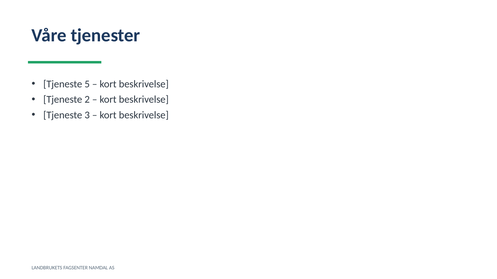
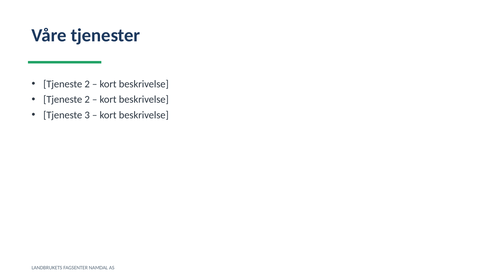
5 at (87, 84): 5 -> 2
